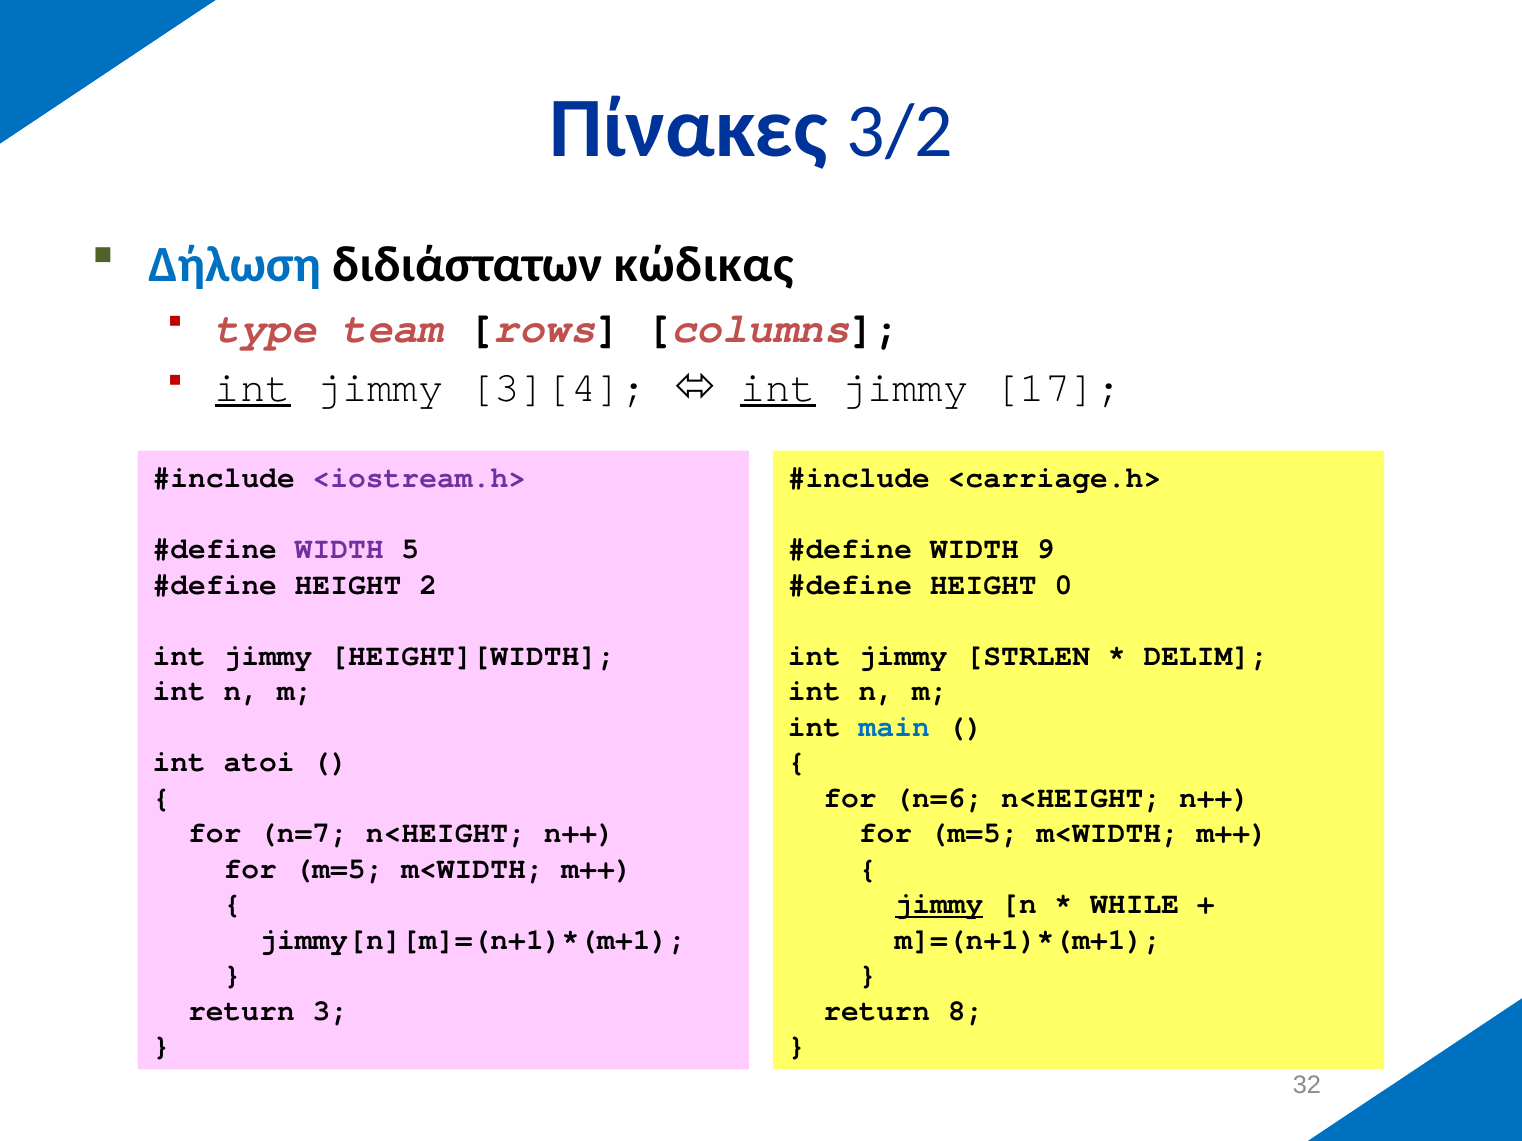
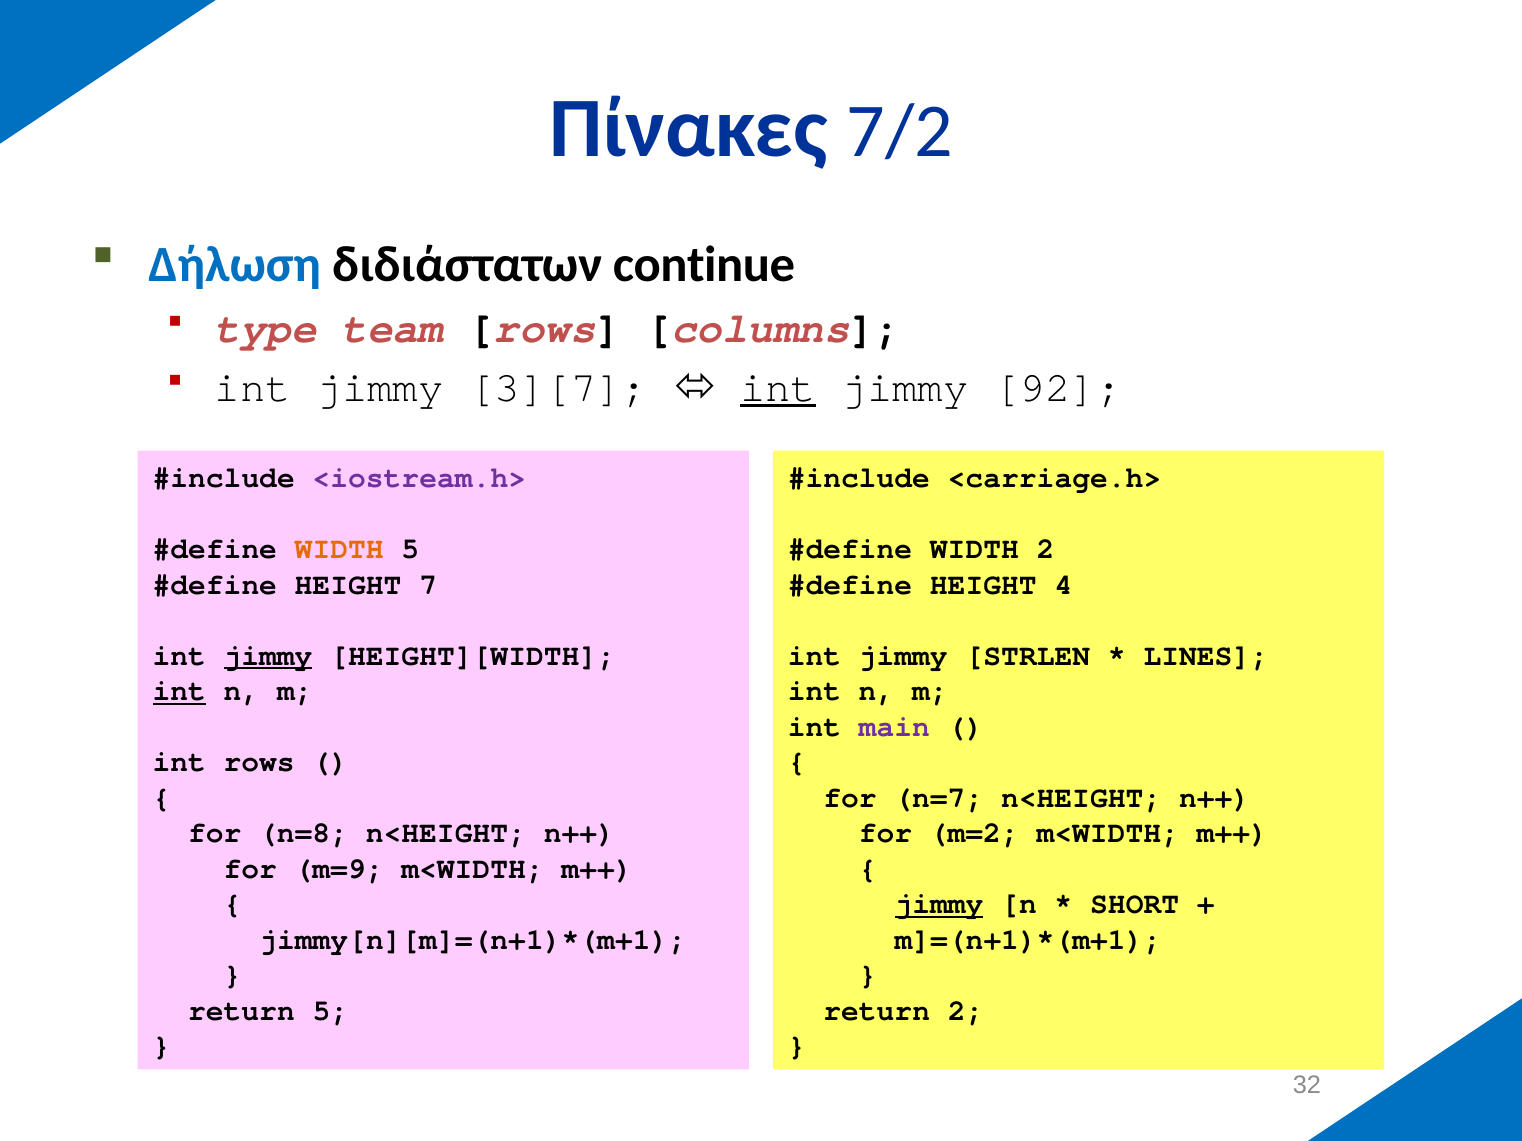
3/2: 3/2 -> 7/2
κώδικας: κώδικας -> continue
int at (253, 388) underline: present -> none
3][4: 3][4 -> 3][7
17: 17 -> 92
WIDTH at (339, 549) colour: purple -> orange
WIDTH 9: 9 -> 2
2: 2 -> 7
0: 0 -> 4
jimmy at (268, 656) underline: none -> present
DELIM: DELIM -> LINES
int at (179, 691) underline: none -> present
main colour: blue -> purple
int atoi: atoi -> rows
n=6: n=6 -> n=7
n=7: n=7 -> n=8
m=5 at (974, 833): m=5 -> m=2
m=5 at (339, 869): m=5 -> m=9
WHILE: WHILE -> SHORT
return 3: 3 -> 5
return 8: 8 -> 2
